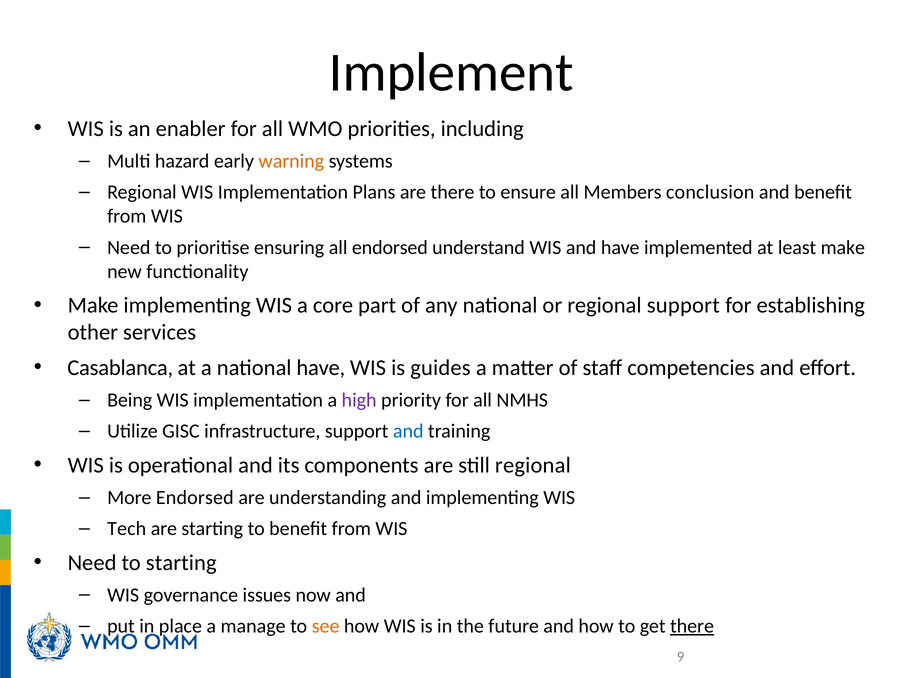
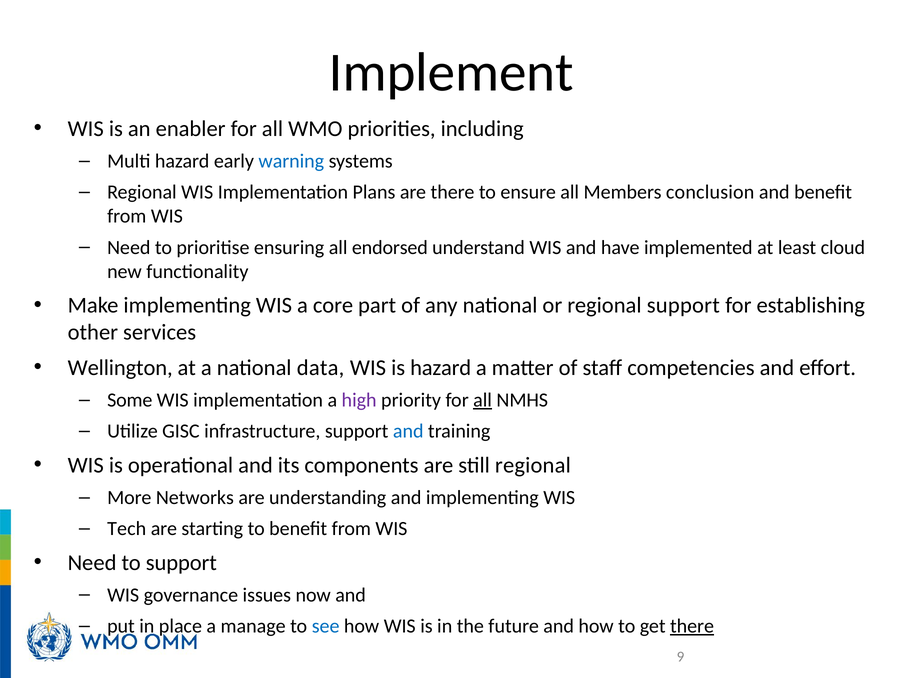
warning colour: orange -> blue
least make: make -> cloud
Casablanca: Casablanca -> Wellington
national have: have -> data
is guides: guides -> hazard
Being: Being -> Some
all at (483, 400) underline: none -> present
More Endorsed: Endorsed -> Networks
to starting: starting -> support
see colour: orange -> blue
